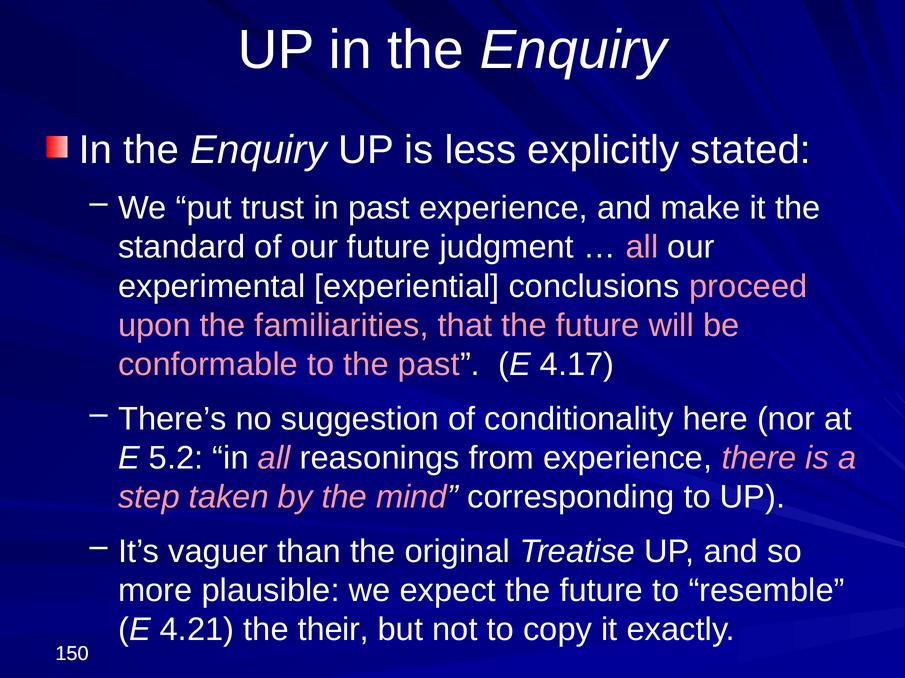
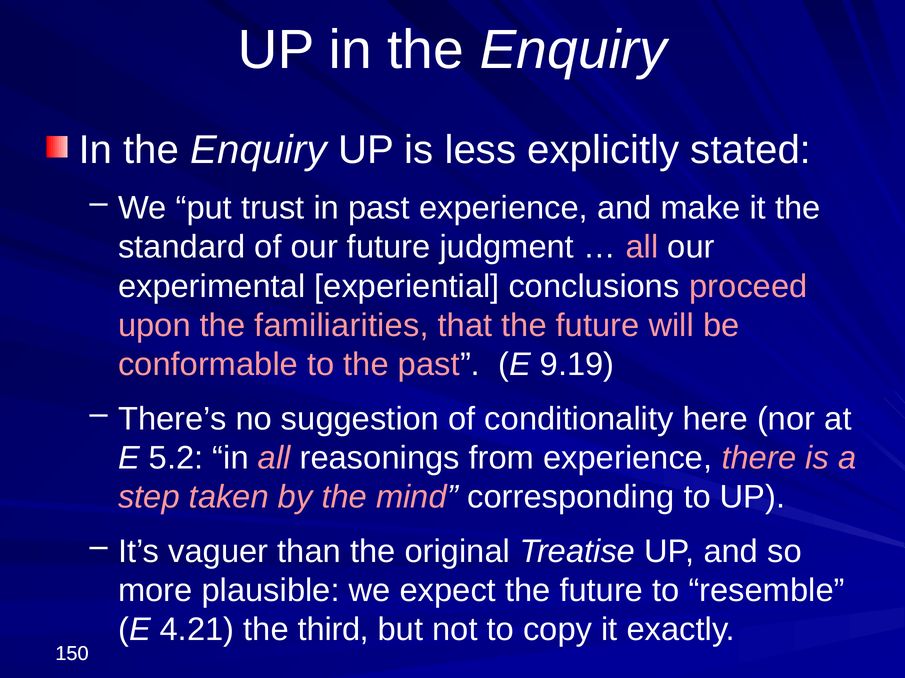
4.17: 4.17 -> 9.19
their: their -> third
